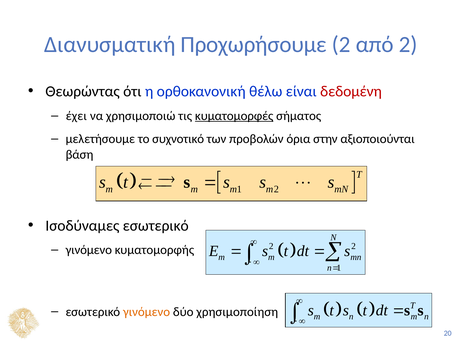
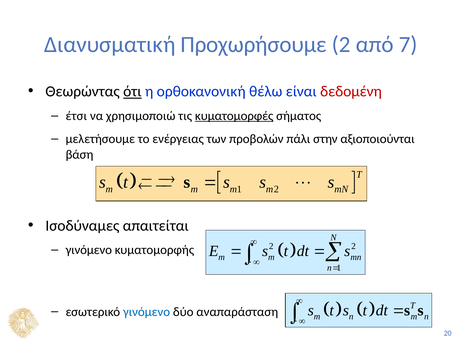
από 2: 2 -> 7
ότι underline: none -> present
έχει: έχει -> έτσι
συχνοτικό: συχνοτικό -> ενέργειας
όρια: όρια -> πάλι
Ισοδύναμες εσωτερικό: εσωτερικό -> απαιτείται
γινόμενο at (147, 311) colour: orange -> blue
χρησιμοποίηση: χρησιμοποίηση -> αναπαράσταση
